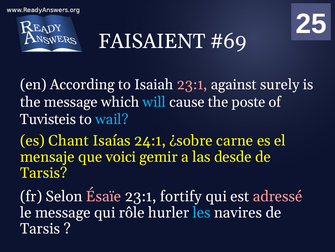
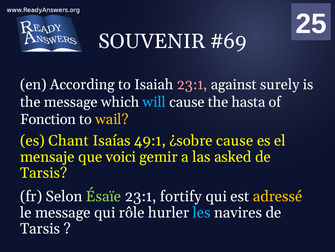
FAISAIENT: FAISAIENT -> SOUVENIR
poste: poste -> hasta
Tuvisteis: Tuvisteis -> Fonction
wail colour: light blue -> yellow
24:1: 24:1 -> 49:1
¿sobre carne: carne -> cause
desde: desde -> asked
Ésaïe colour: pink -> light green
adressé colour: pink -> yellow
